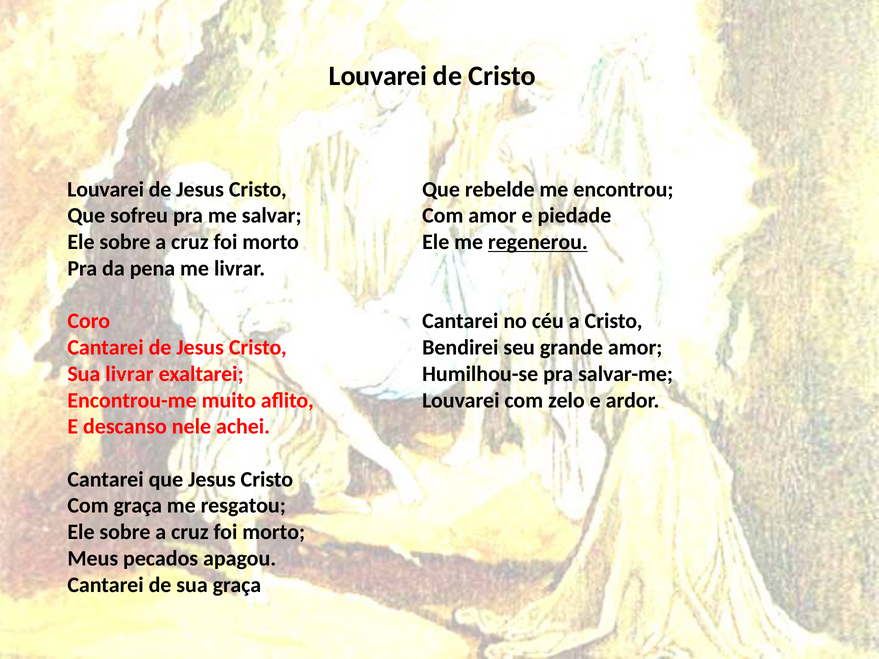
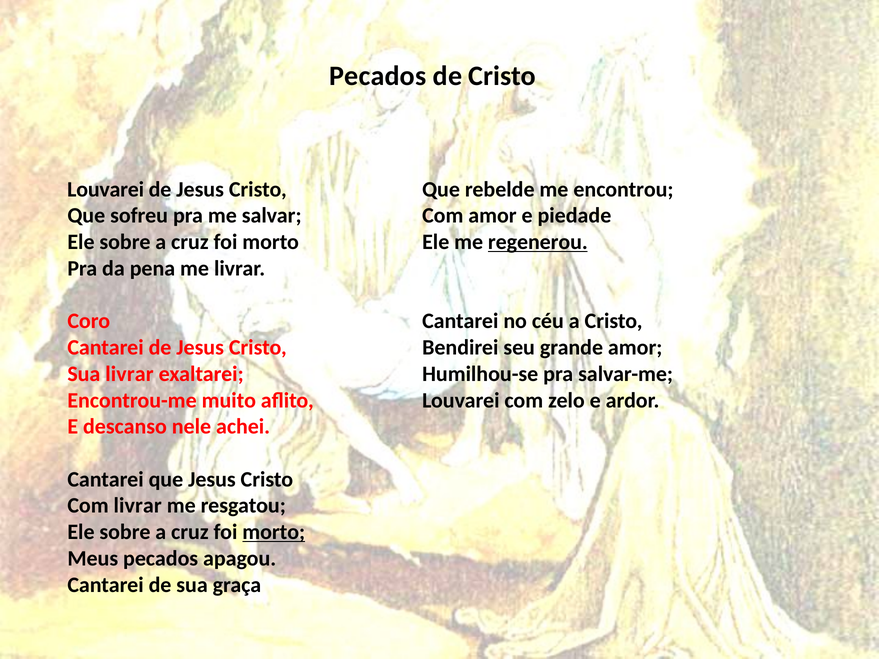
Louvarei at (378, 76): Louvarei -> Pecados
Com graça: graça -> livrar
morto at (274, 532) underline: none -> present
